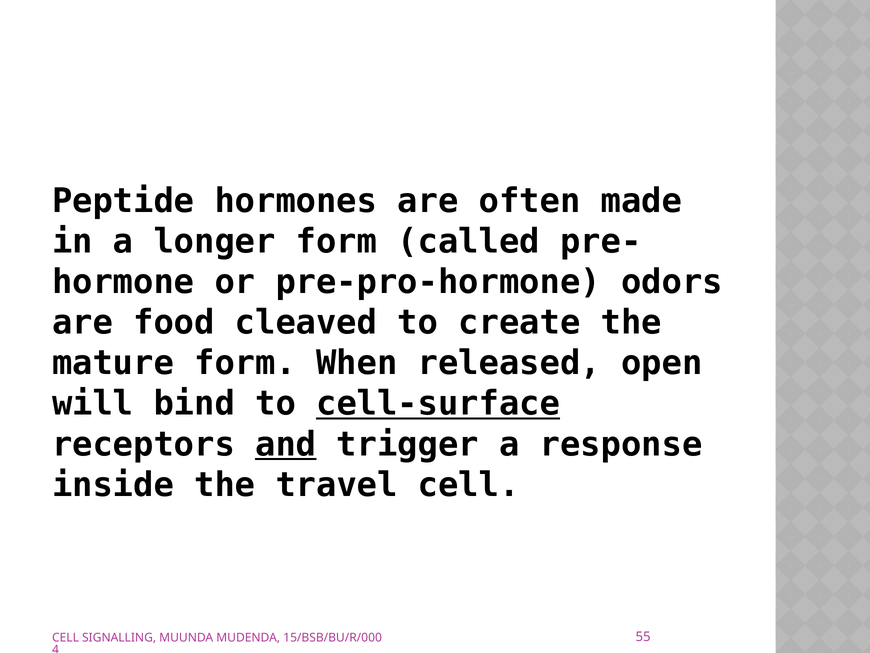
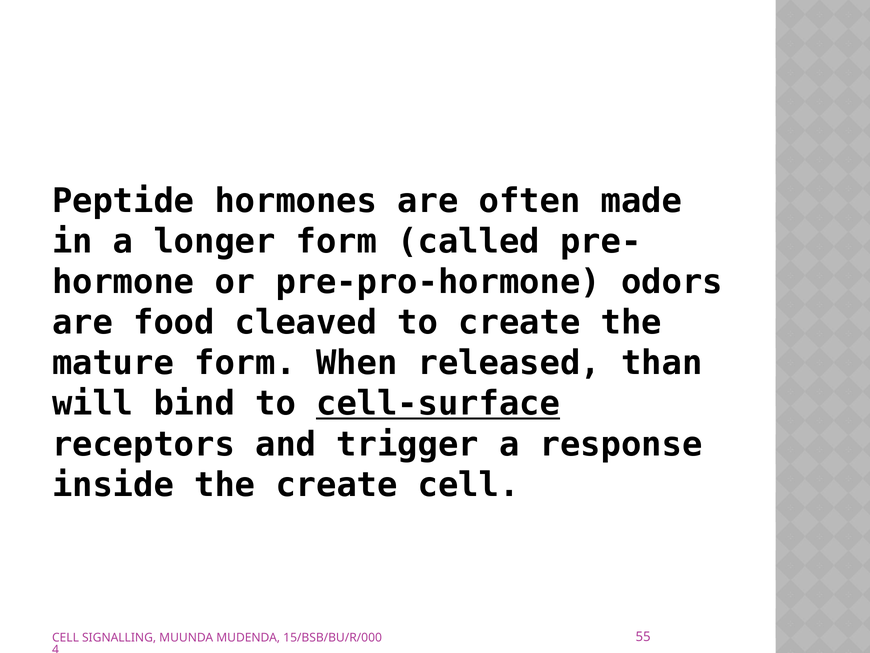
open: open -> than
and underline: present -> none
the travel: travel -> create
